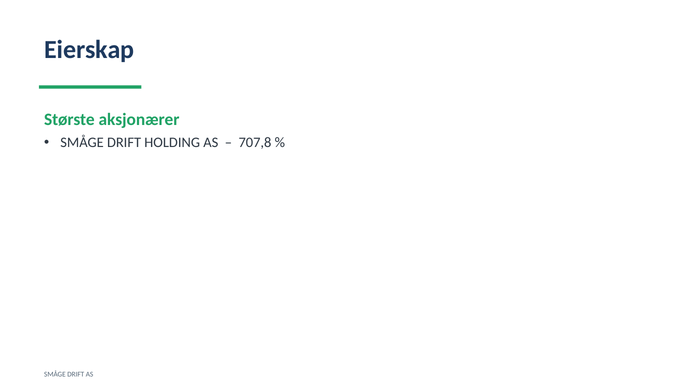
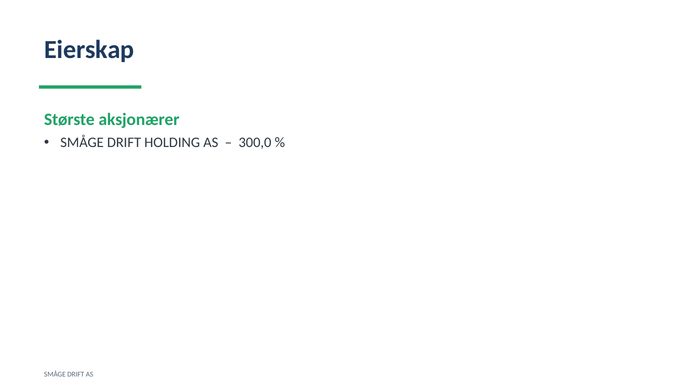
707,8: 707,8 -> 300,0
